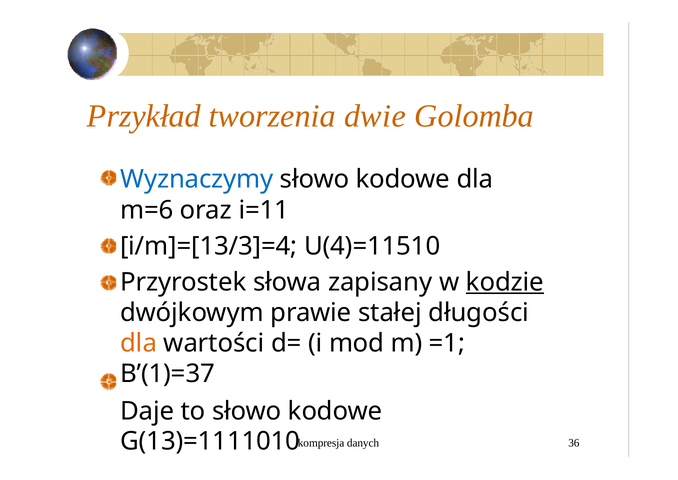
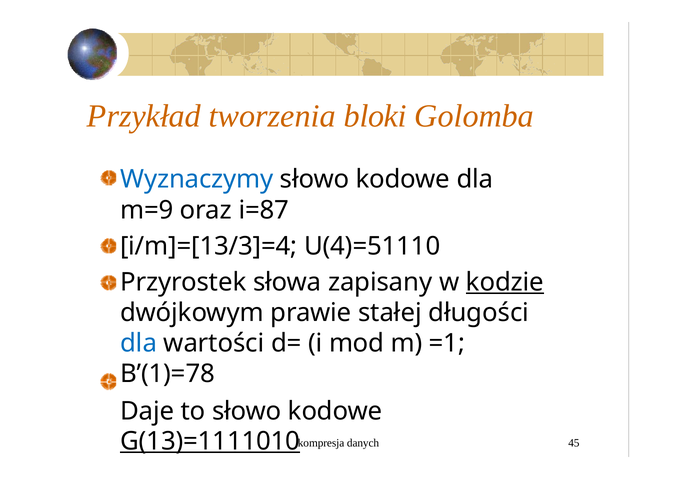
dwie: dwie -> bloki
m=6: m=6 -> m=9
i=11: i=11 -> i=87
U(4)=11510: U(4)=11510 -> U(4)=51110
dla at (139, 343) colour: orange -> blue
B’(1)=37: B’(1)=37 -> B’(1)=78
G(13)=1111010 underline: none -> present
36: 36 -> 45
